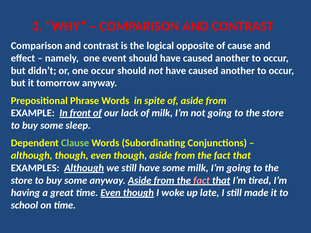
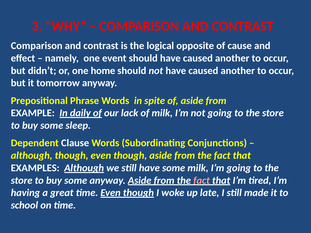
one occur: occur -> home
front: front -> daily
Clause colour: light green -> white
